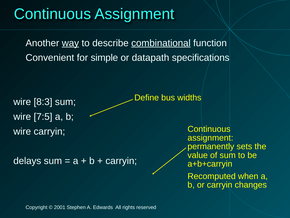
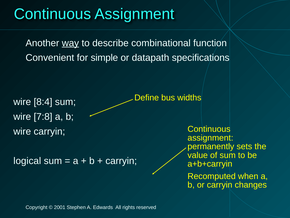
combinational underline: present -> none
8:3: 8:3 -> 8:4
7:5: 7:5 -> 7:8
delays: delays -> logical
